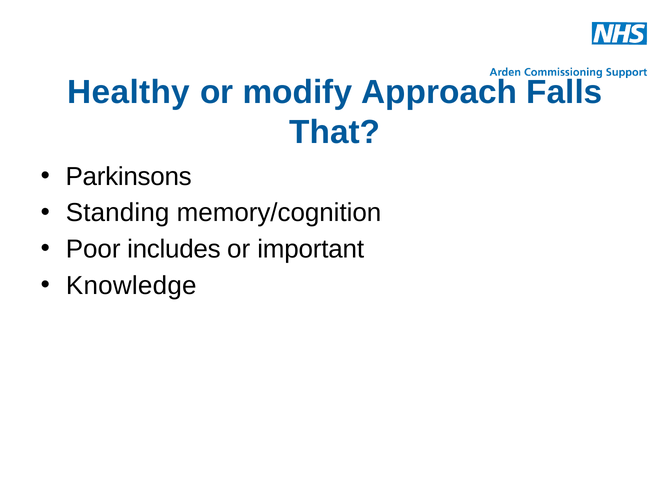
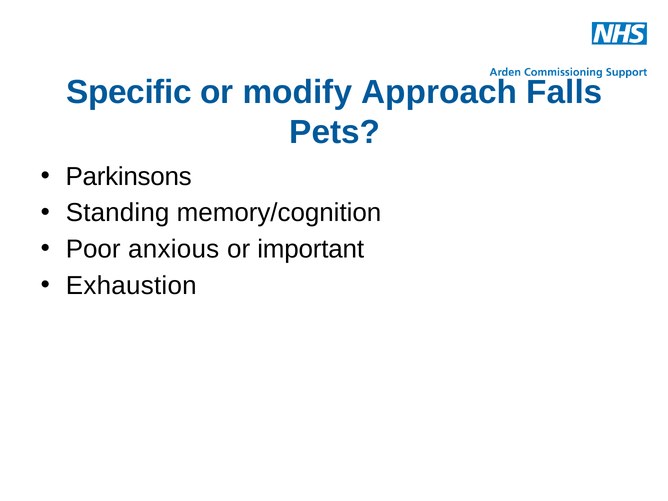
Healthy: Healthy -> Specific
That: That -> Pets
includes: includes -> anxious
Knowledge: Knowledge -> Exhaustion
